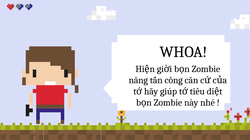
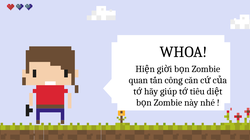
năng: năng -> quan
